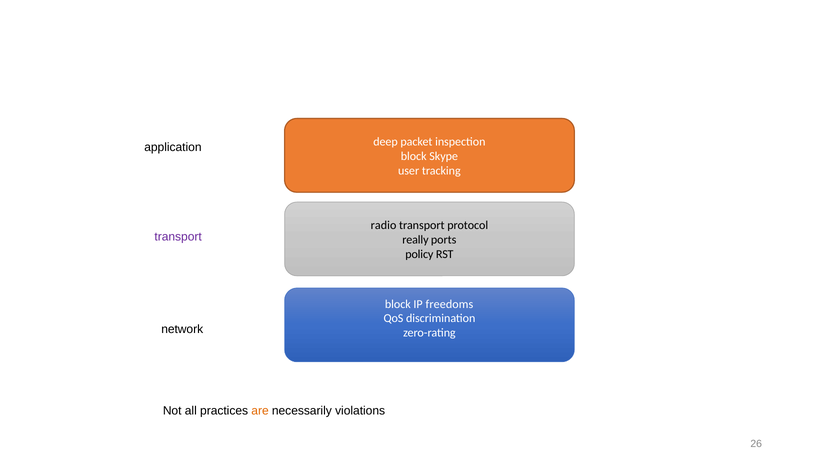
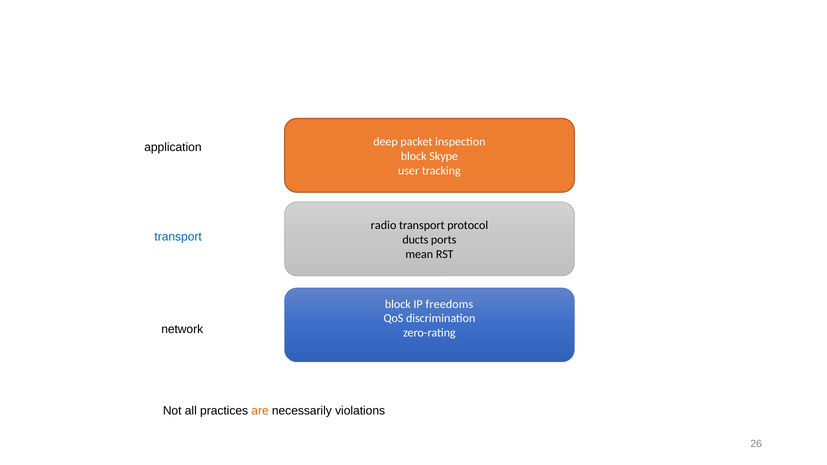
transport at (178, 237) colour: purple -> blue
really: really -> ducts
policy: policy -> mean
